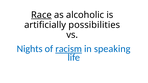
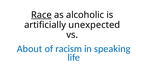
possibilities: possibilities -> unexpected
Nights: Nights -> About
racism underline: present -> none
